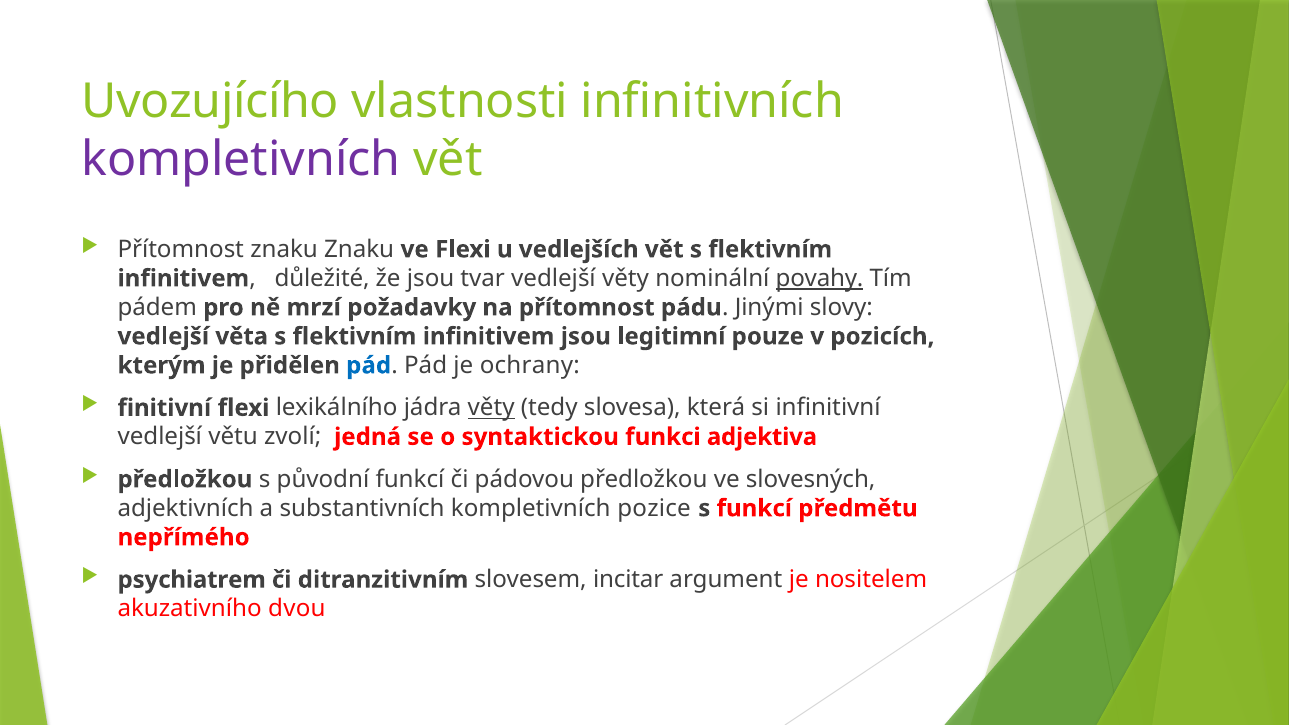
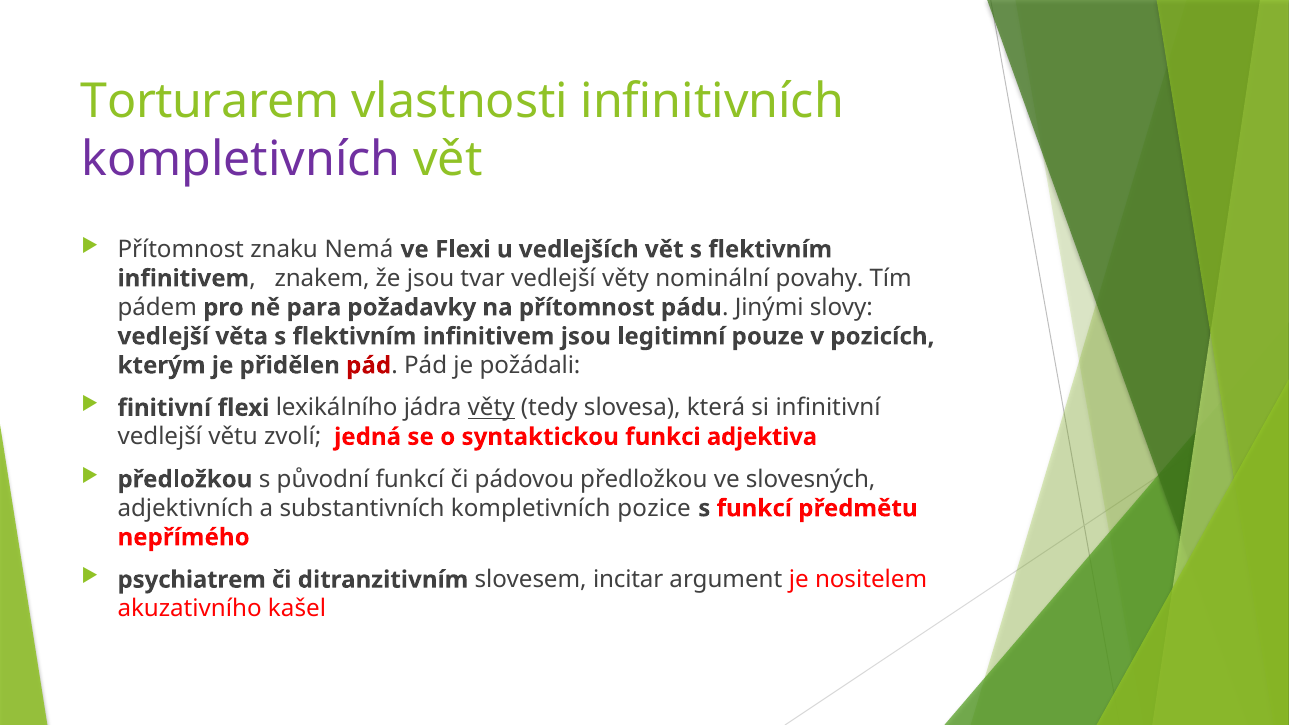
Uvozujícího: Uvozujícího -> Torturarem
znaku Znaku: Znaku -> Nemá
důležité: důležité -> znakem
povahy underline: present -> none
mrzí: mrzí -> para
pád at (369, 365) colour: blue -> red
ochrany: ochrany -> požádali
dvou: dvou -> kašel
